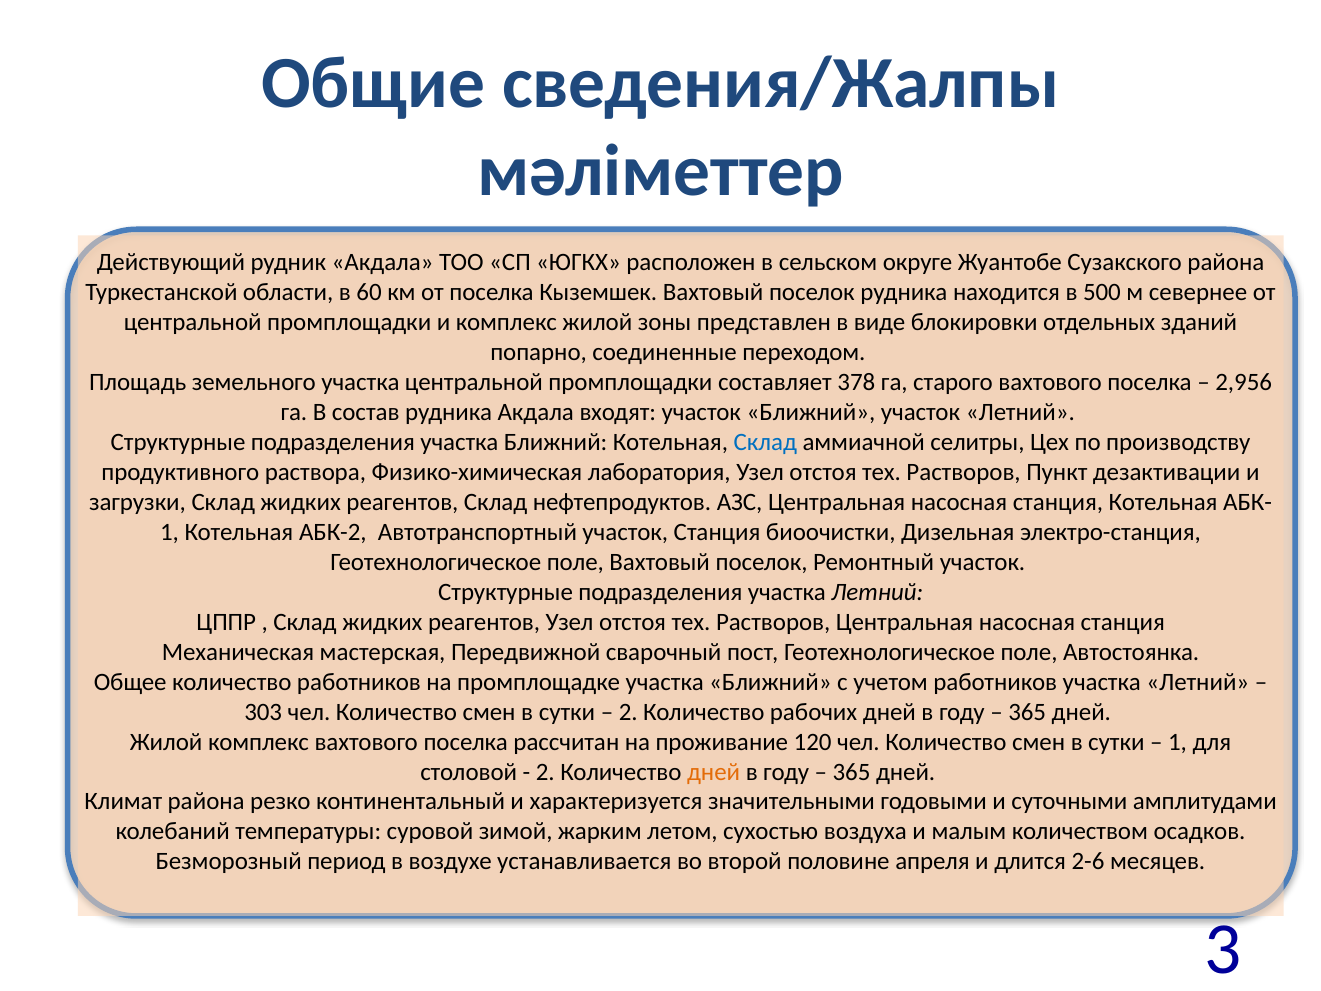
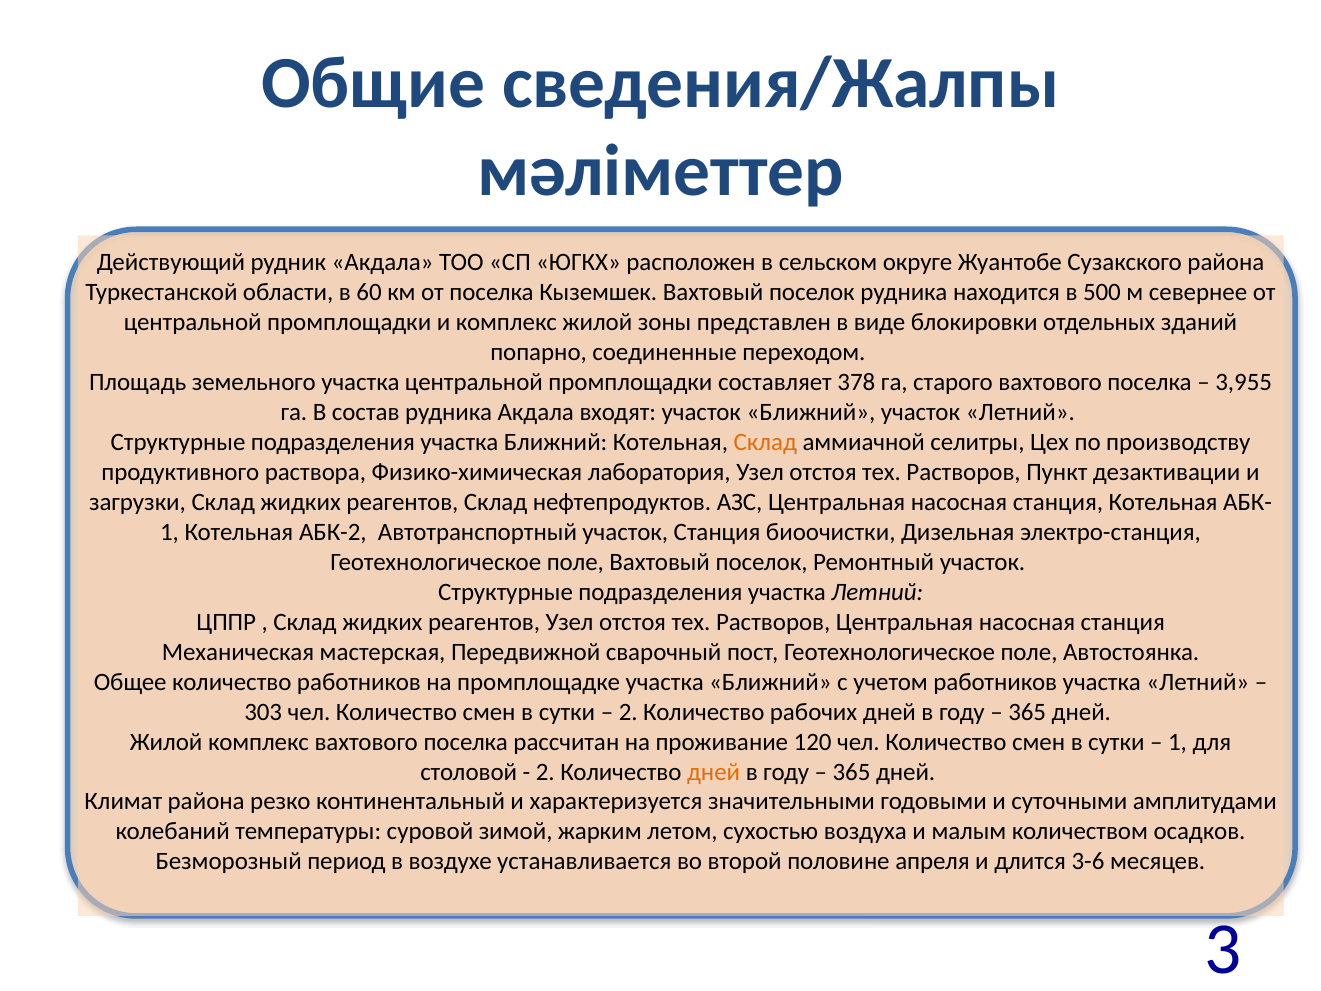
2,956: 2,956 -> 3,955
Склад at (765, 442) colour: blue -> orange
2-6: 2-6 -> 3-6
